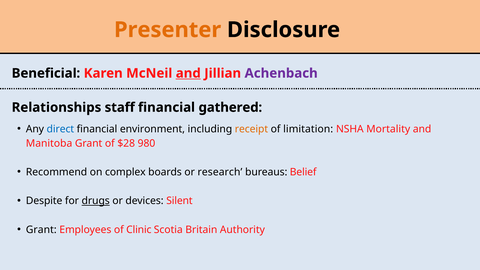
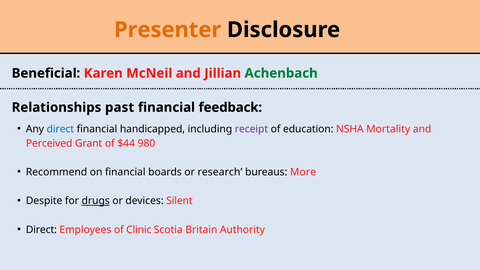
and at (188, 73) underline: present -> none
Achenbach colour: purple -> green
staff: staff -> past
gathered: gathered -> feedback
environment: environment -> handicapped
receipt colour: orange -> purple
limitation: limitation -> education
Manitoba: Manitoba -> Perceived
$28: $28 -> $44
on complex: complex -> financial
Belief: Belief -> More
Grant at (41, 230): Grant -> Direct
